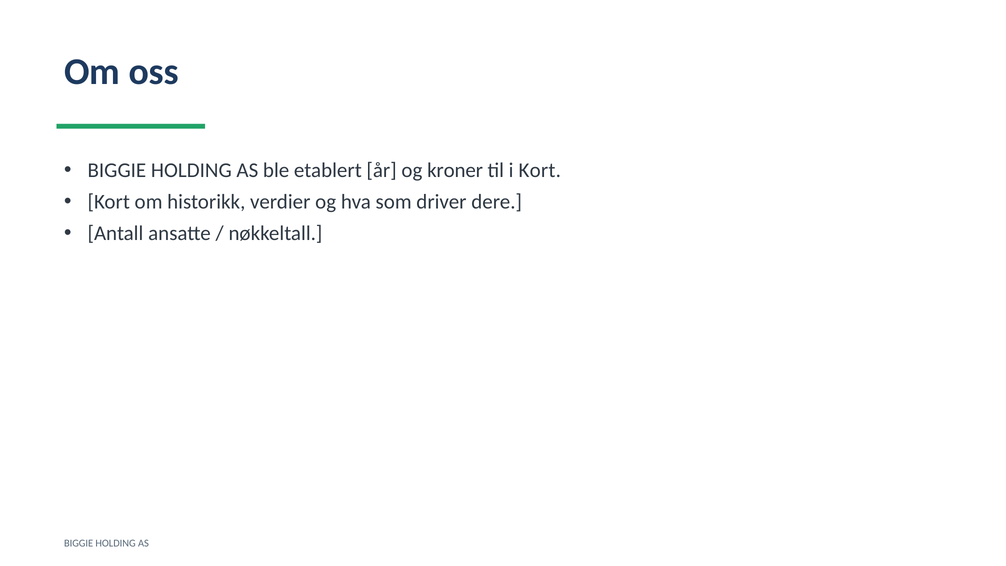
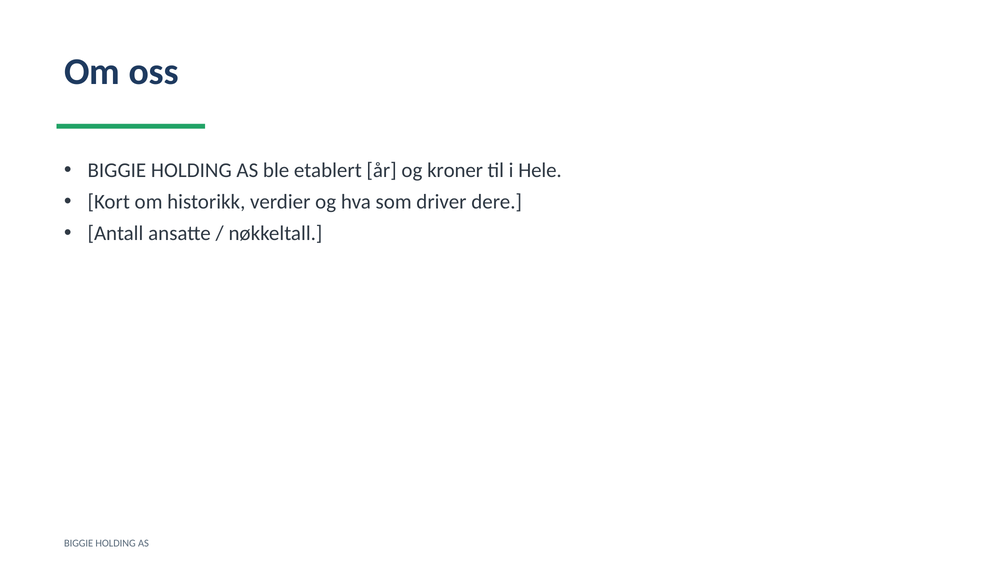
i Kort: Kort -> Hele
